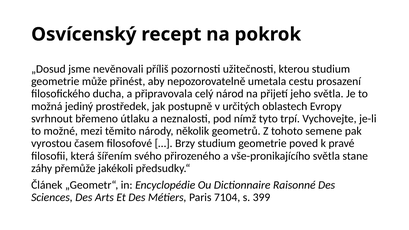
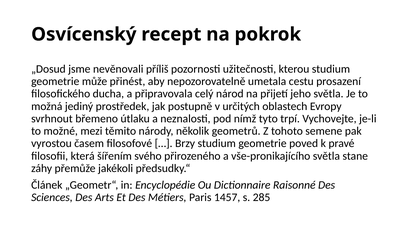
7104: 7104 -> 1457
399: 399 -> 285
